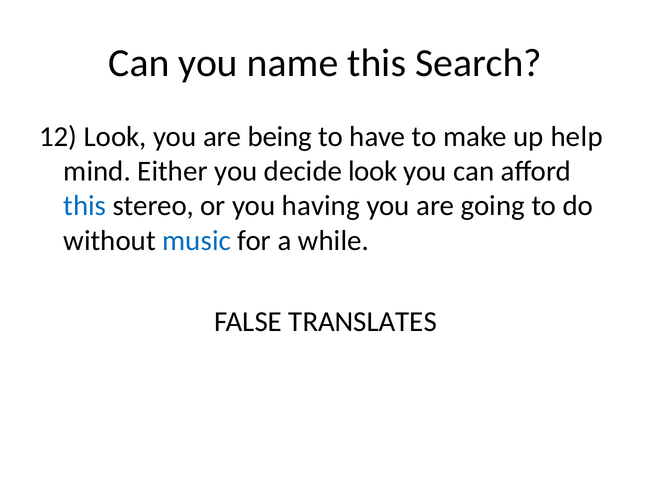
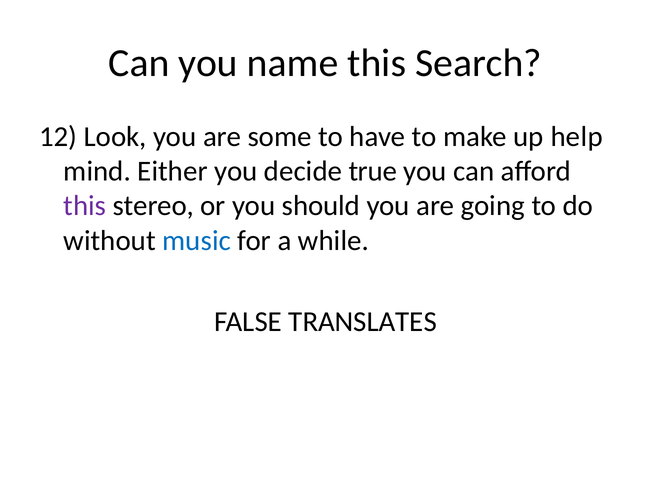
being: being -> some
decide look: look -> true
this at (85, 206) colour: blue -> purple
having: having -> should
